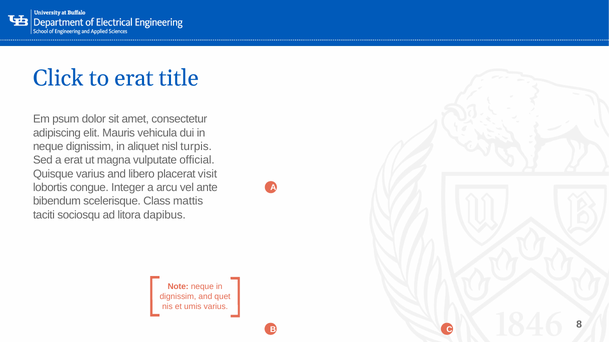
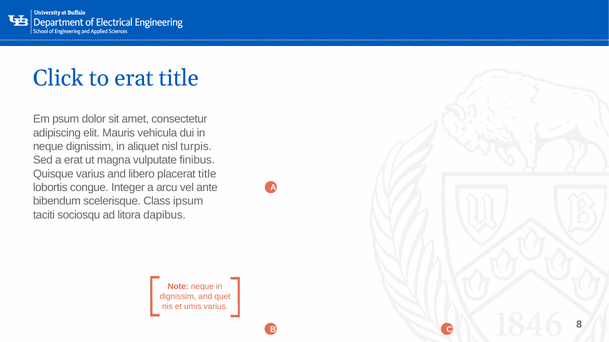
official: official -> finibus
placerat visit: visit -> title
mattis: mattis -> ipsum
